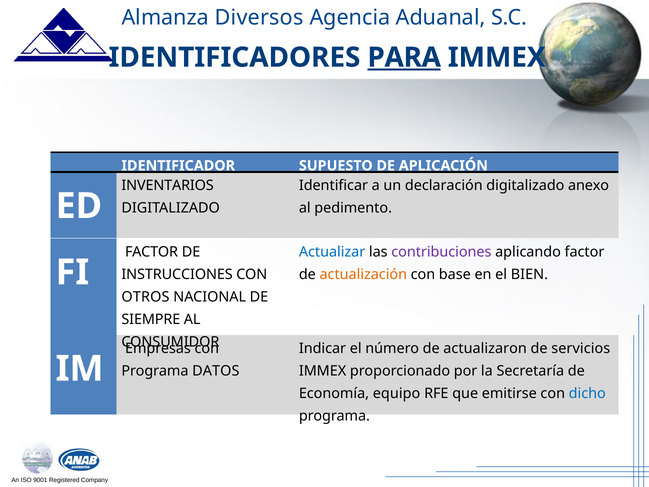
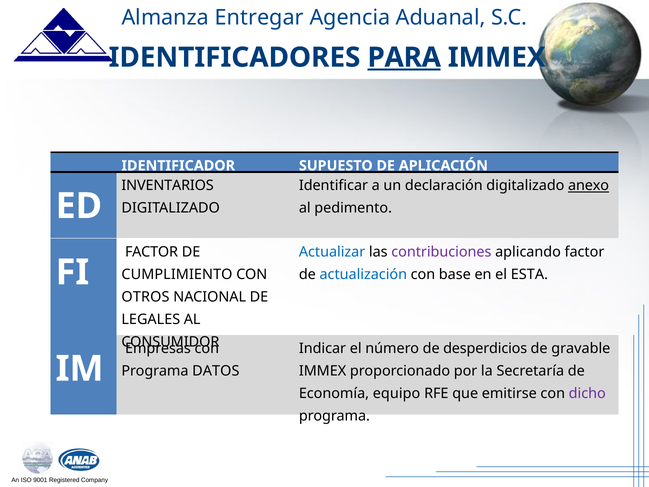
Diversos: Diversos -> Entregar
anexo underline: none -> present
INSTRUCCIONES: INSTRUCCIONES -> CUMPLIMIENTO
actualización colour: orange -> blue
BIEN: BIEN -> ESTA
SIEMPRE: SIEMPRE -> LEGALES
actualizaron: actualizaron -> desperdicios
servicios: servicios -> gravable
dicho colour: blue -> purple
